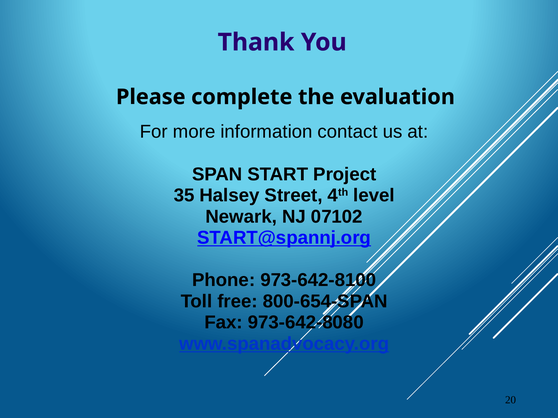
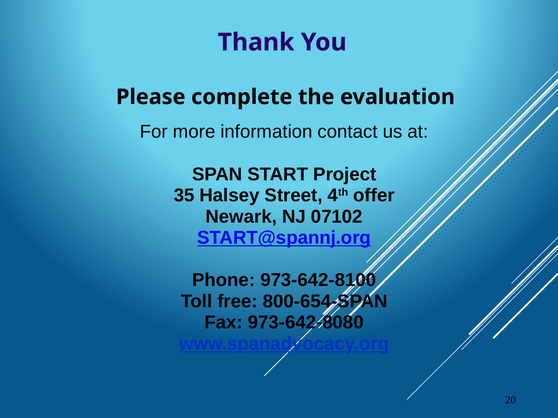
level: level -> offer
